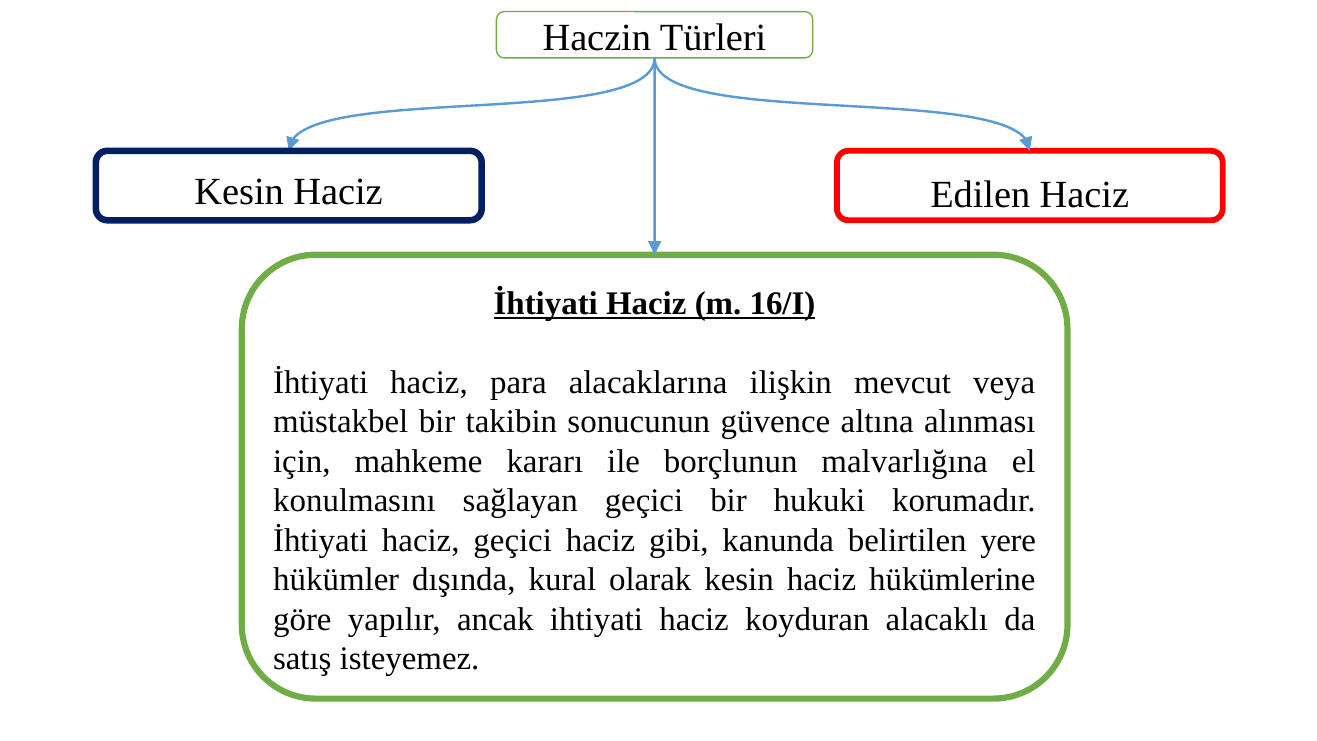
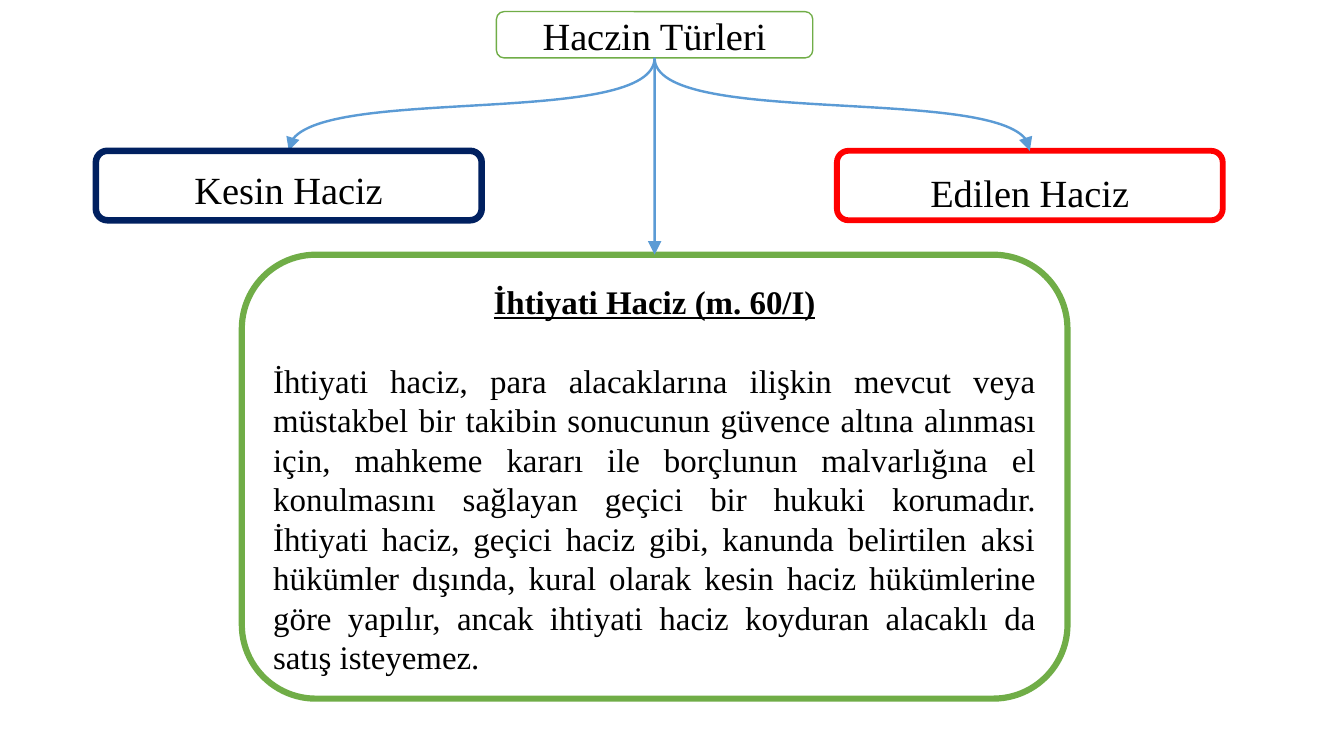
16/I: 16/I -> 60/I
yere: yere -> aksi
